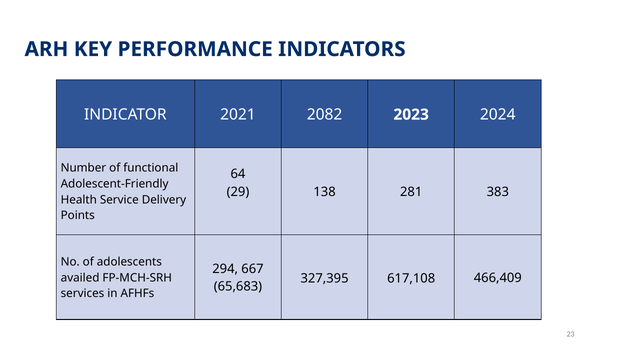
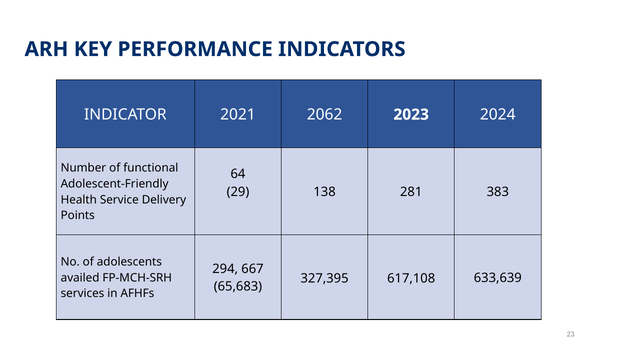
2082: 2082 -> 2062
466,409: 466,409 -> 633,639
